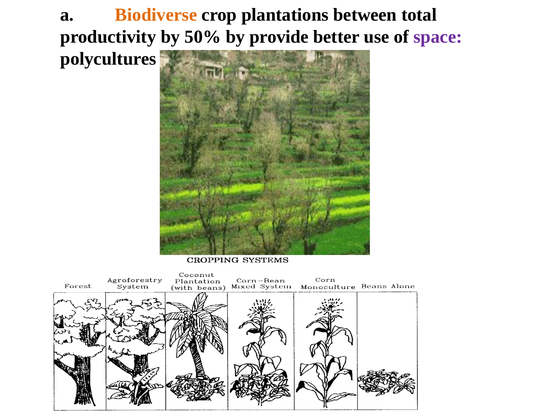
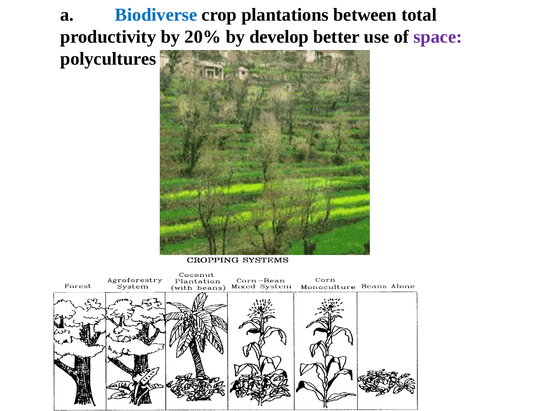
Biodiverse colour: orange -> blue
50%: 50% -> 20%
provide: provide -> develop
